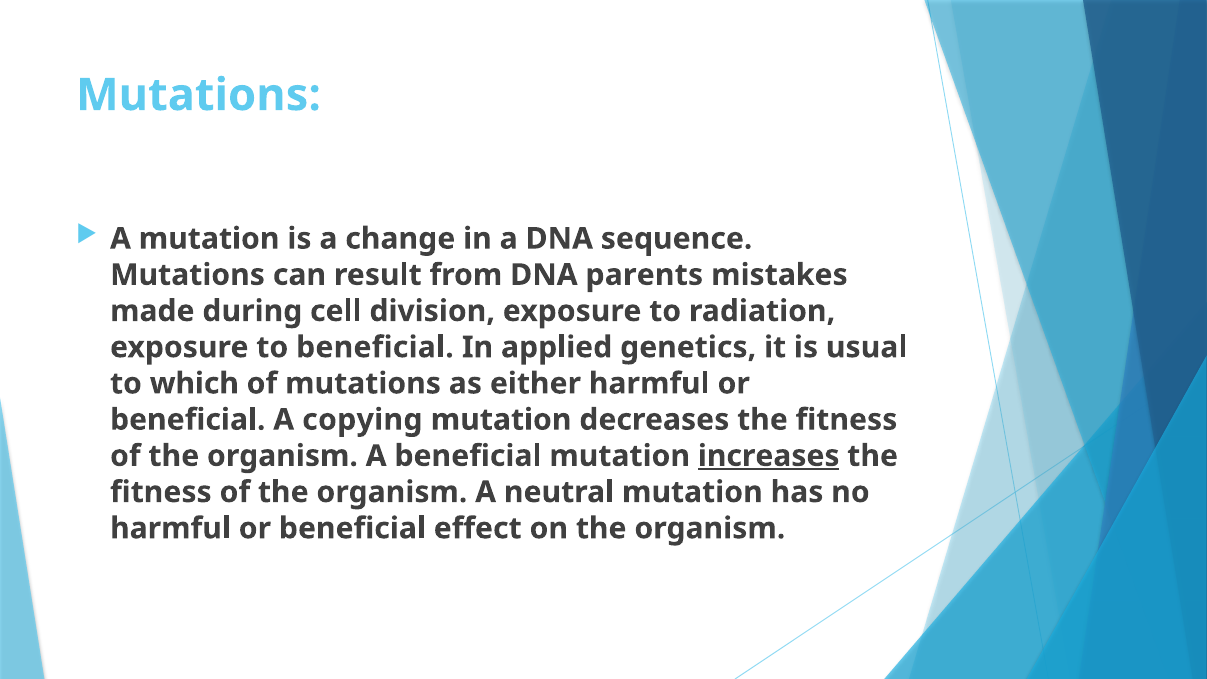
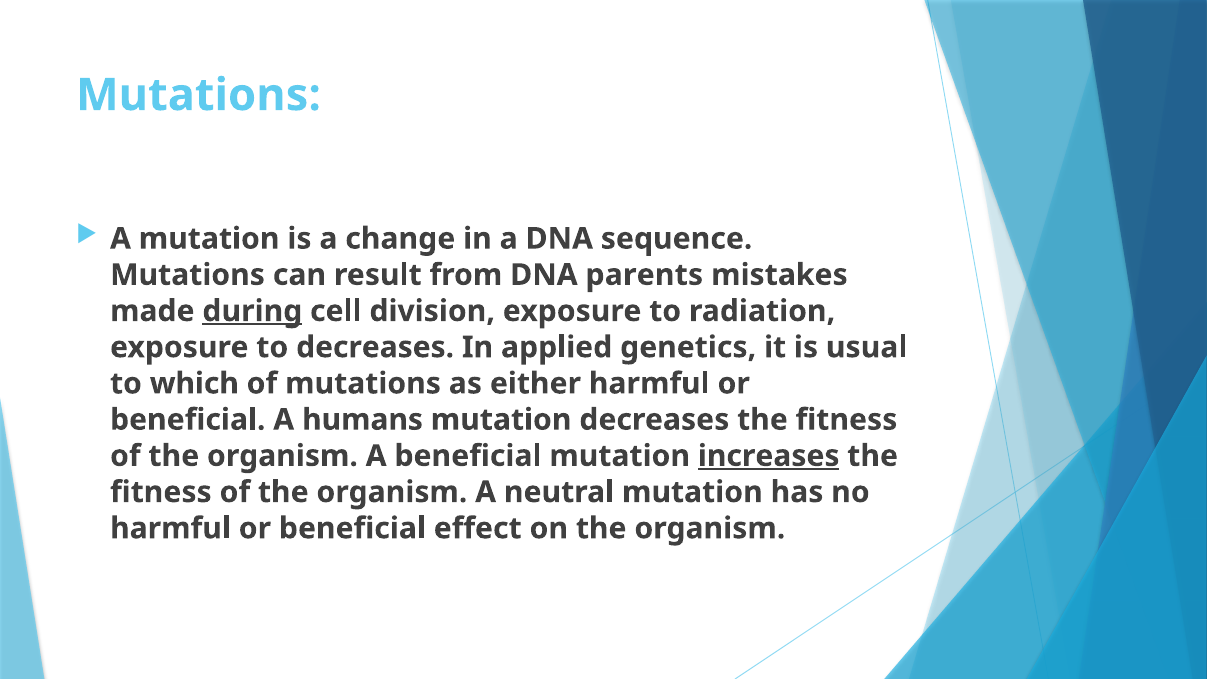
during underline: none -> present
to beneficial: beneficial -> decreases
copying: copying -> humans
